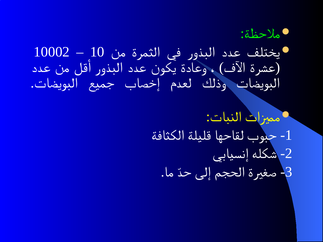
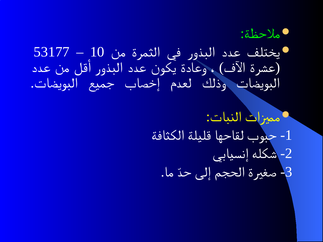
10002: 10002 -> 53177
